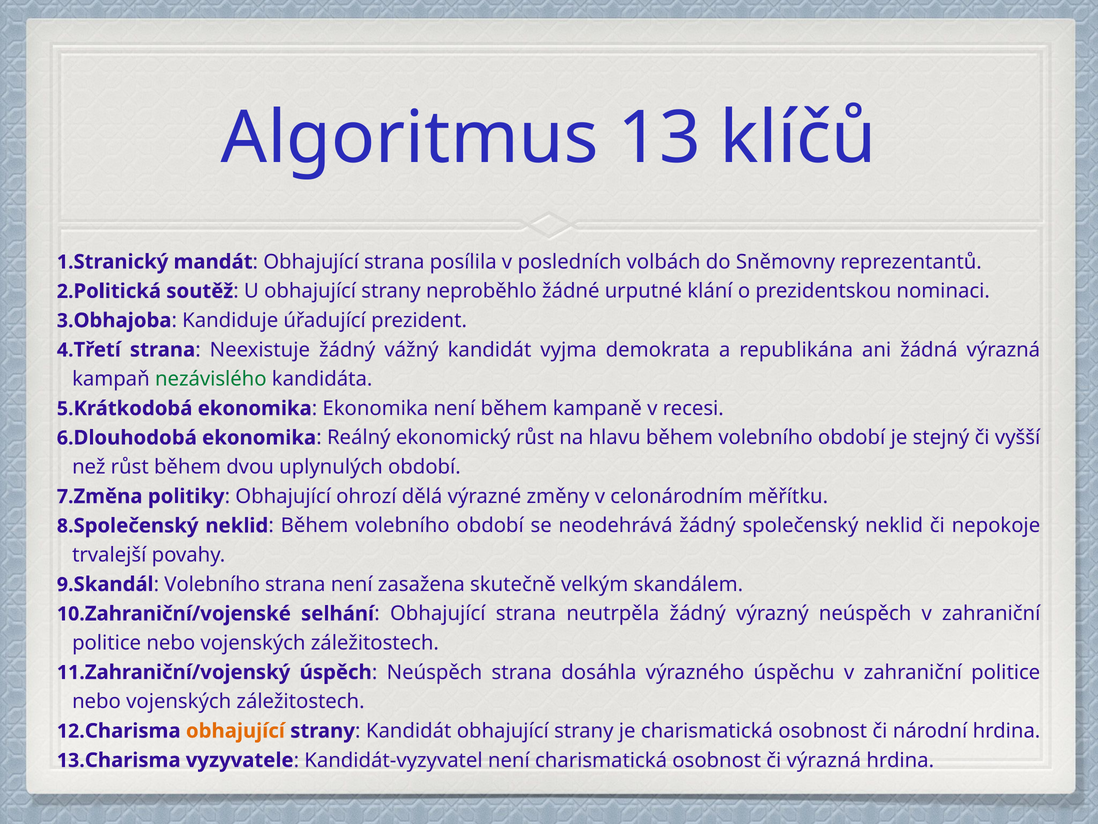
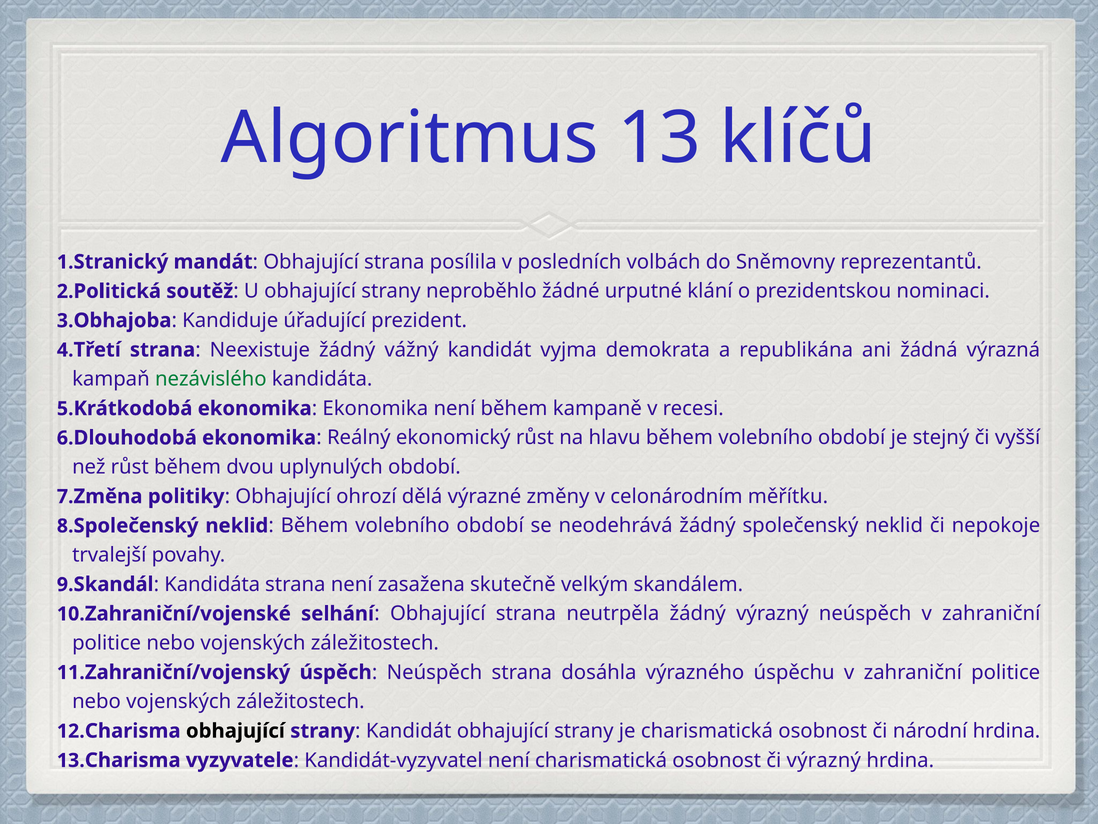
Volebního at (212, 584): Volebního -> Kandidáta
obhajující at (235, 731) colour: orange -> black
či výrazná: výrazná -> výrazný
